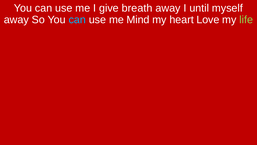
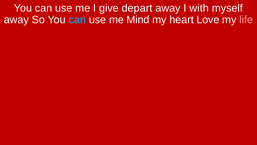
breath: breath -> depart
until: until -> with
life colour: light green -> pink
